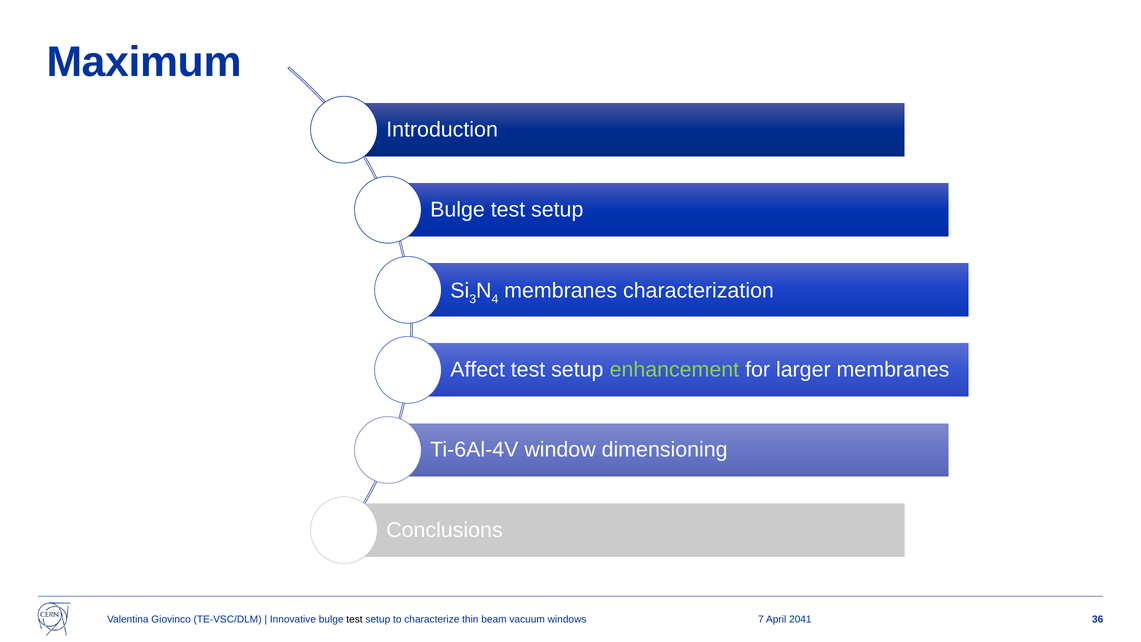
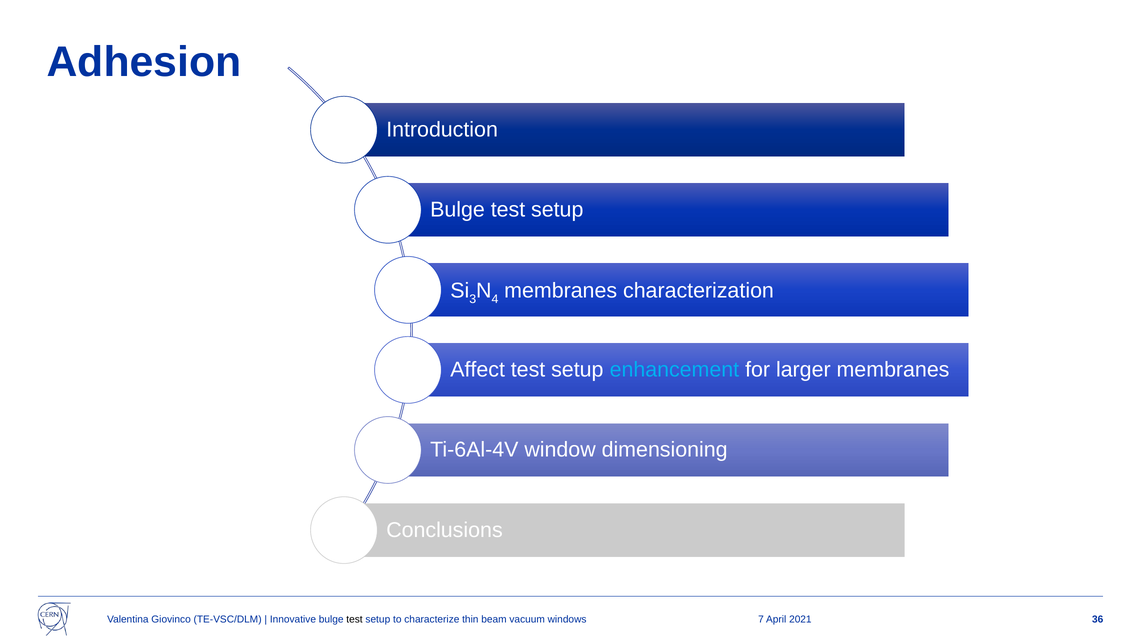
Maximum: Maximum -> Adhesion
enhancement colour: light green -> light blue
2041: 2041 -> 2021
